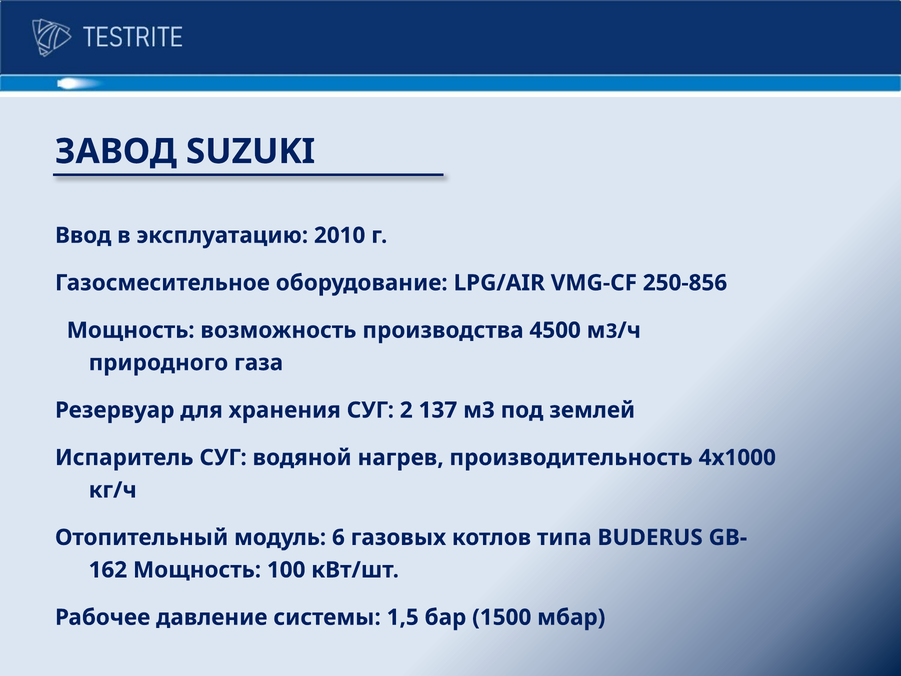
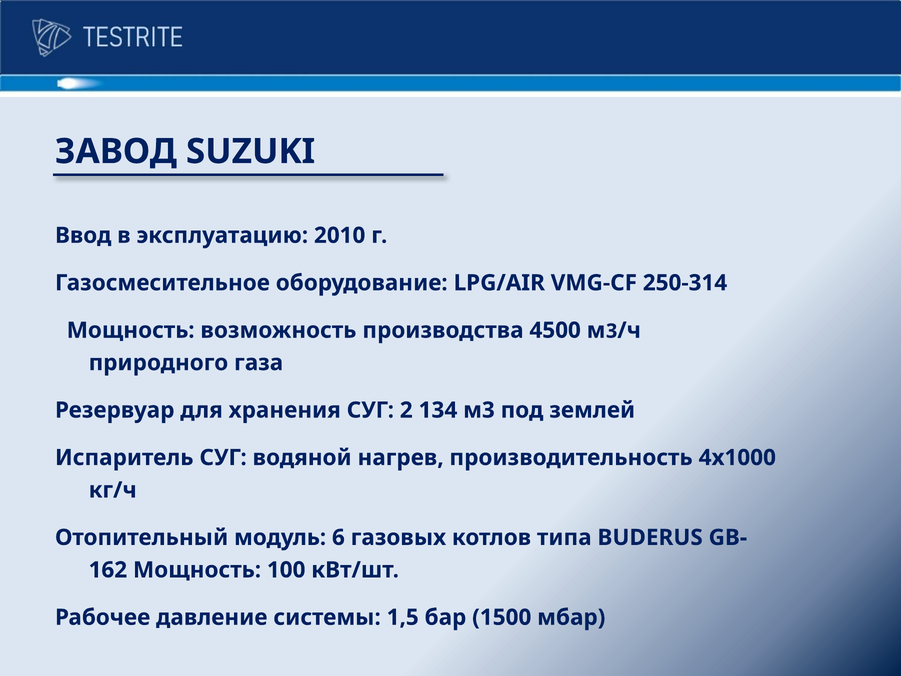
250-856: 250-856 -> 250-314
137: 137 -> 134
